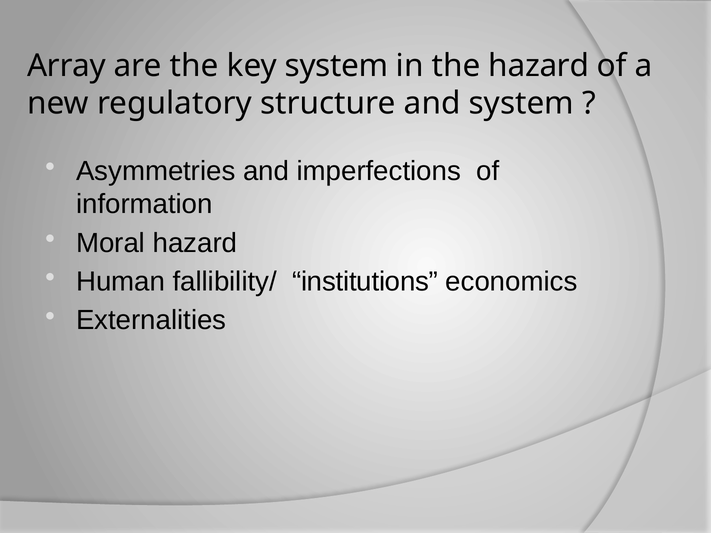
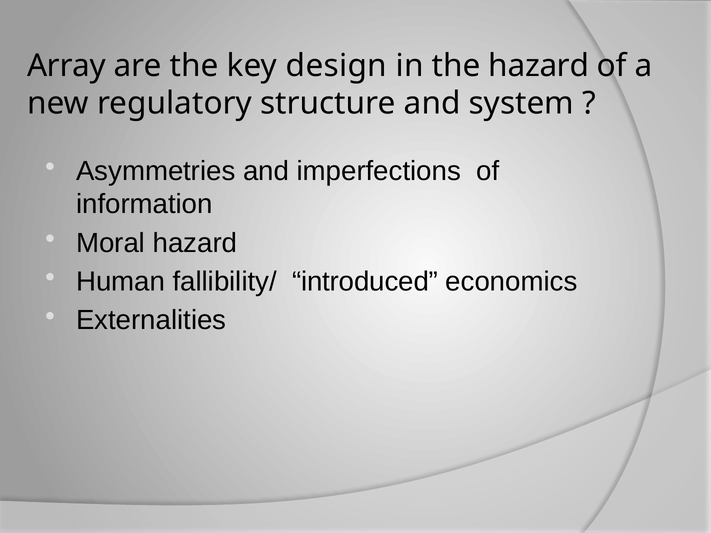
key system: system -> design
institutions: institutions -> introduced
